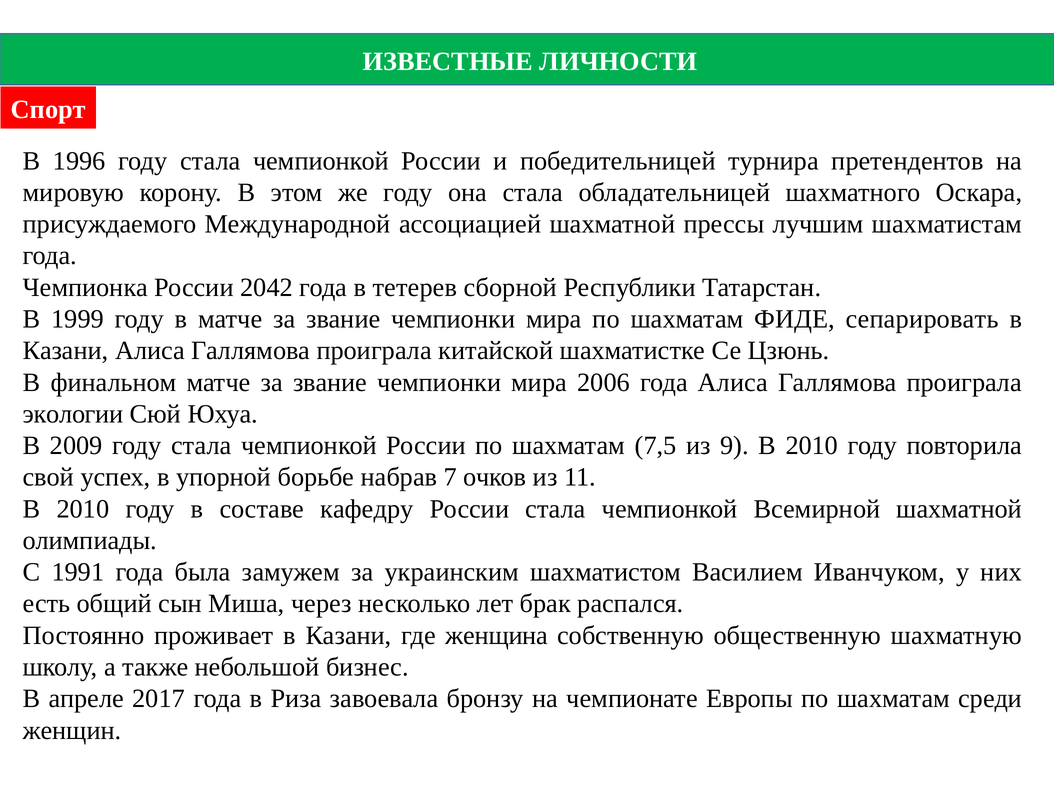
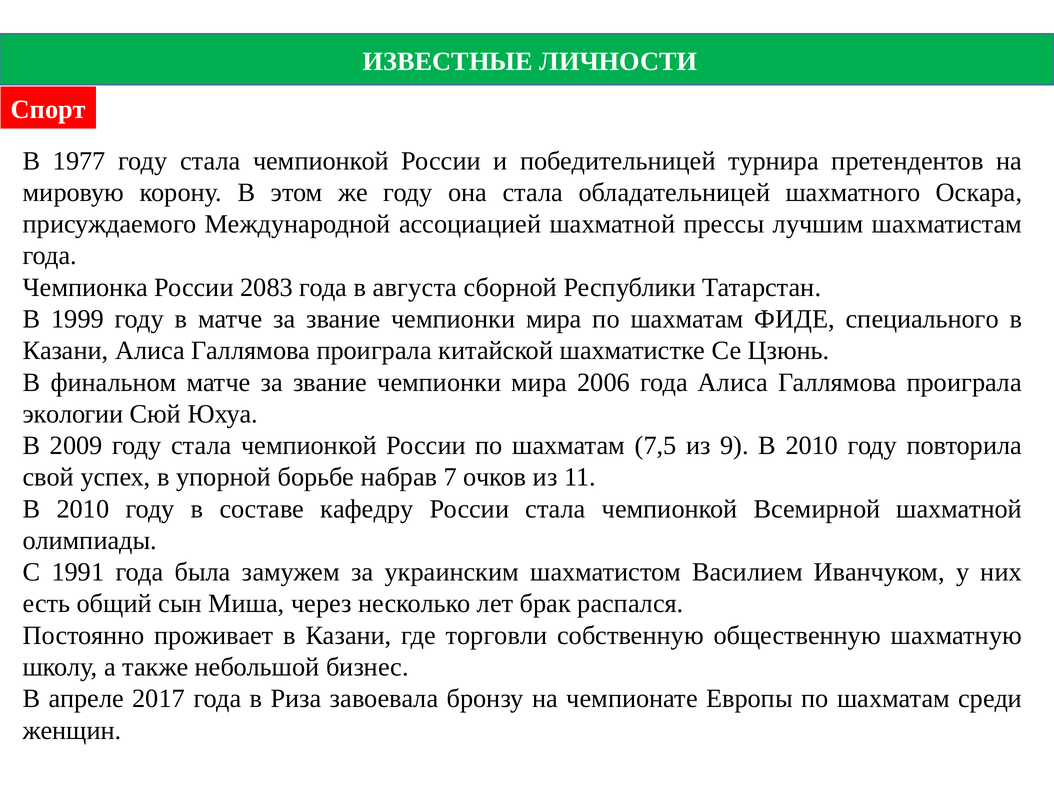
1996: 1996 -> 1977
2042: 2042 -> 2083
тетерев: тетерев -> августа
сепарировать: сепарировать -> специального
женщина: женщина -> торговли
